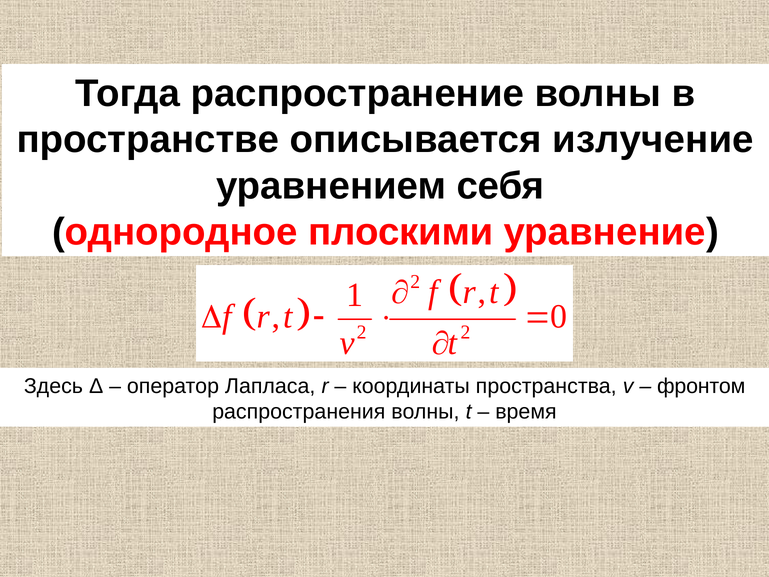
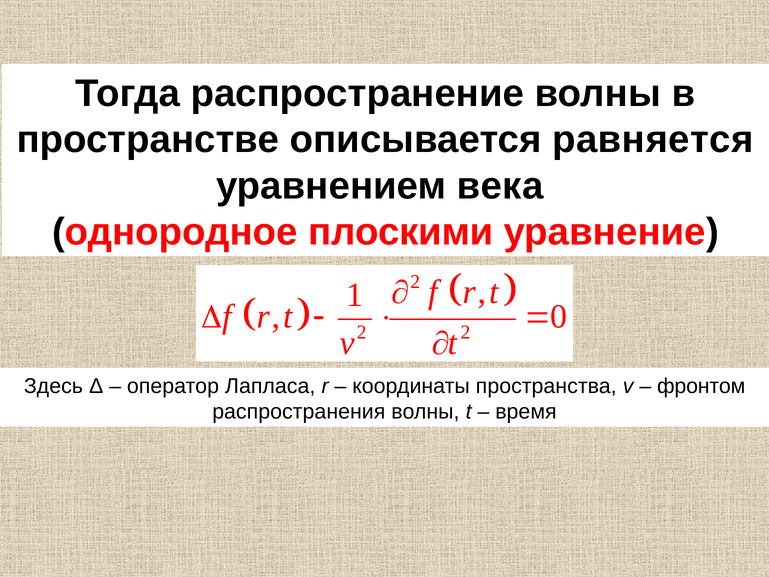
излучение: излучение -> равняется
себя: себя -> века
